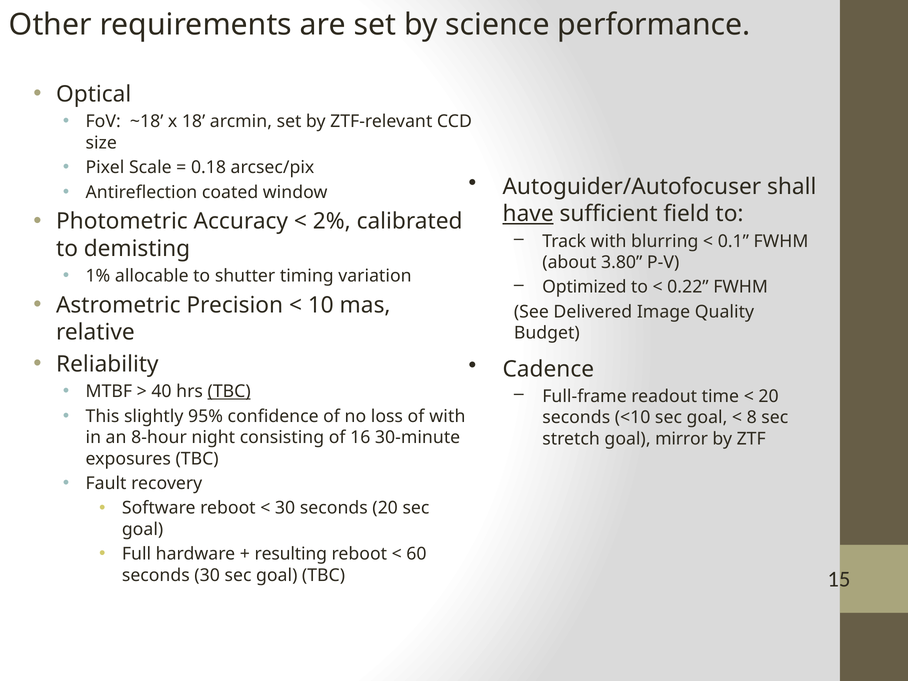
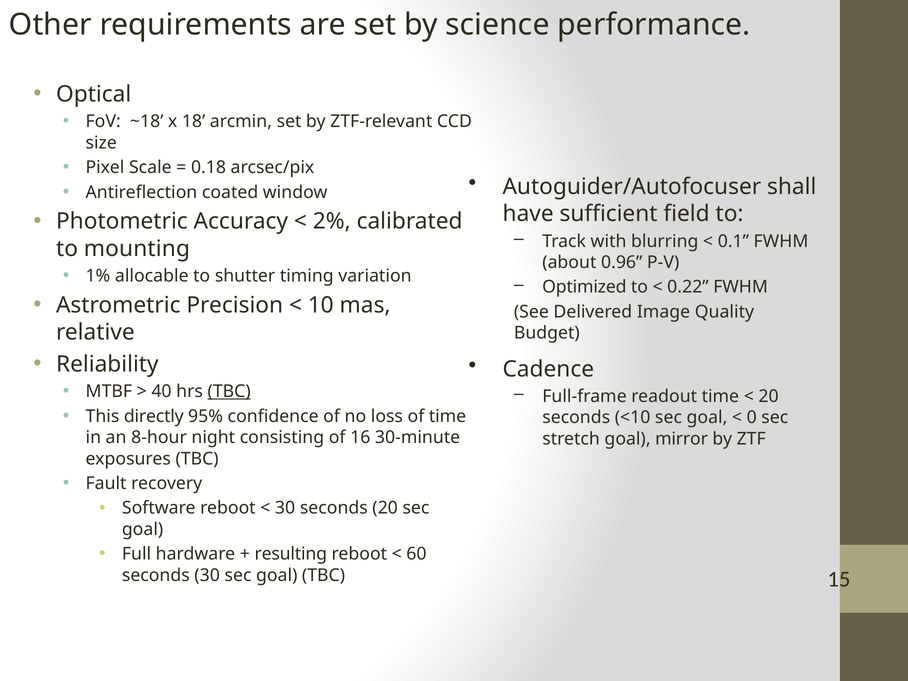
have underline: present -> none
demisting: demisting -> mounting
3.80: 3.80 -> 0.96
slightly: slightly -> directly
of with: with -> time
8: 8 -> 0
